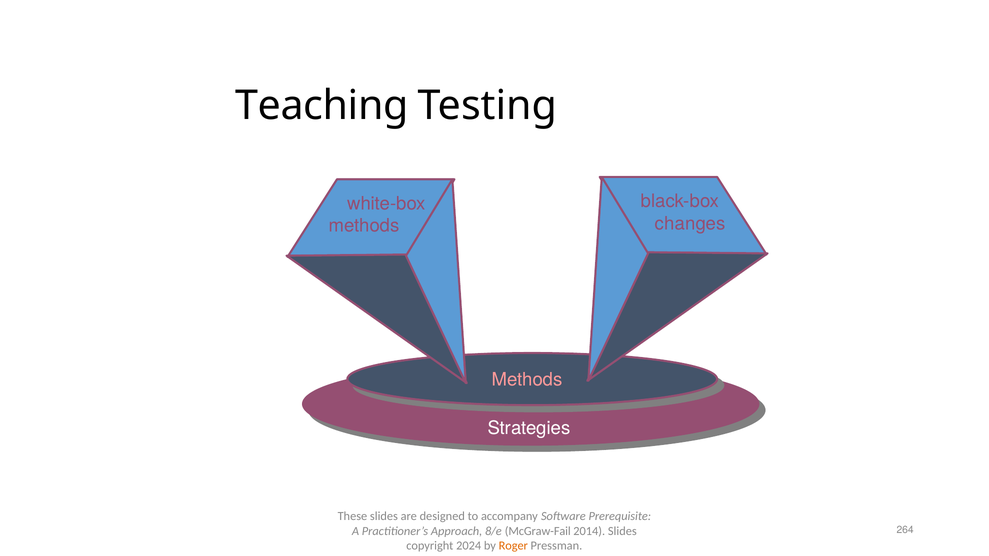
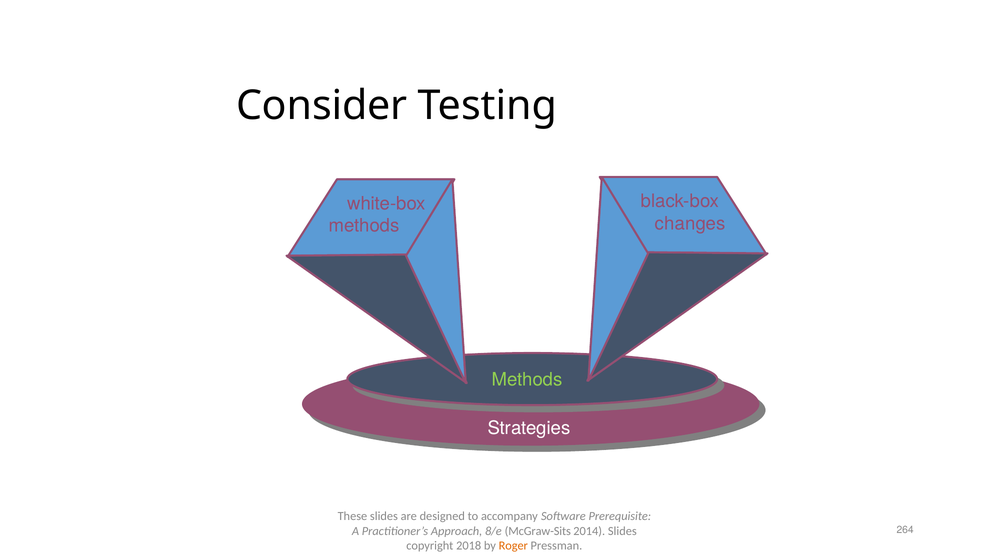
Teaching: Teaching -> Consider
Methods at (527, 380) colour: pink -> light green
McGraw-Fail: McGraw-Fail -> McGraw-Sits
2024: 2024 -> 2018
